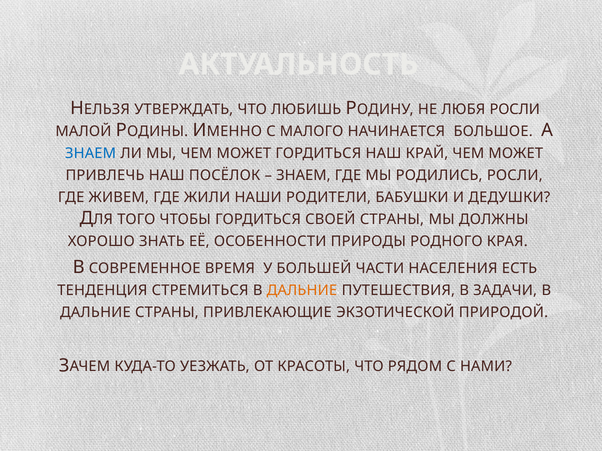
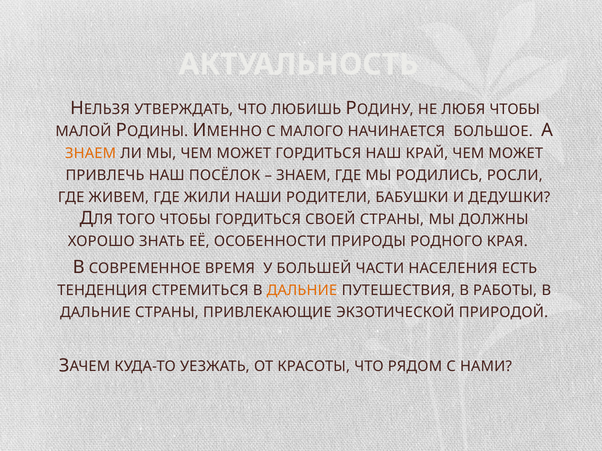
ЛЮБЯ РОСЛИ: РОСЛИ -> ЧТОБЫ
ЗНАЕМ at (91, 154) colour: blue -> orange
ЗАДАЧИ: ЗАДАЧИ -> РАБОТЫ
